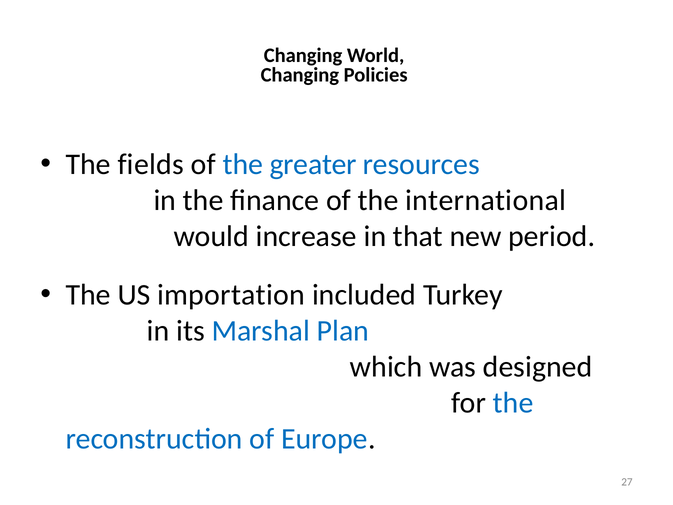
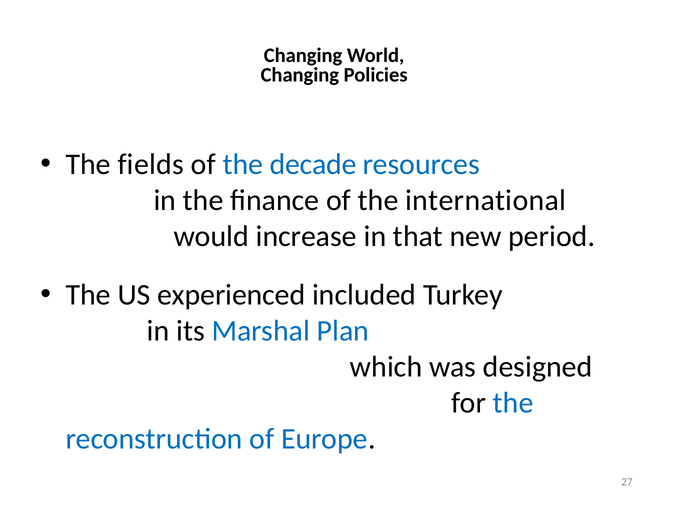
greater: greater -> decade
importation: importation -> experienced
